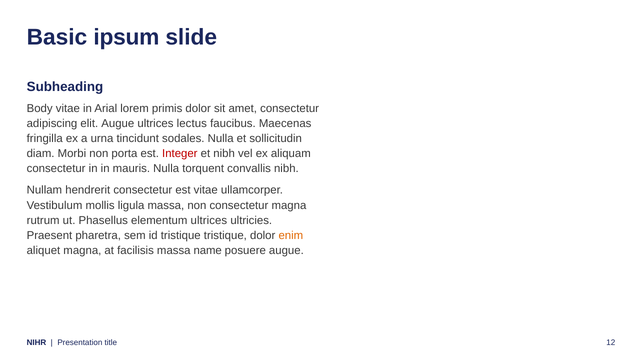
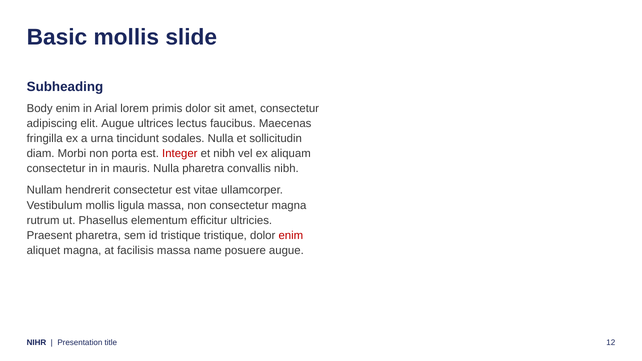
Basic ipsum: ipsum -> mollis
Body vitae: vitae -> enim
Nulla torquent: torquent -> pharetra
elementum ultrices: ultrices -> efficitur
enim at (291, 235) colour: orange -> red
